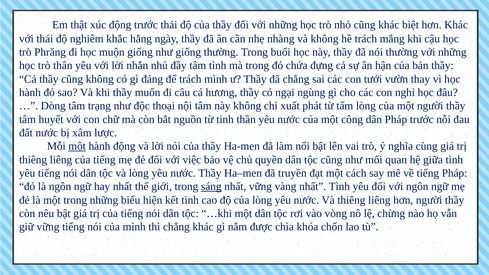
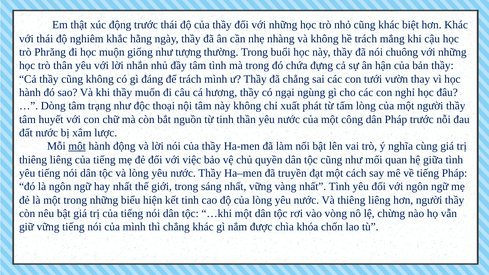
như giống: giống -> tượng
nói thường: thường -> chuông
sáng underline: present -> none
